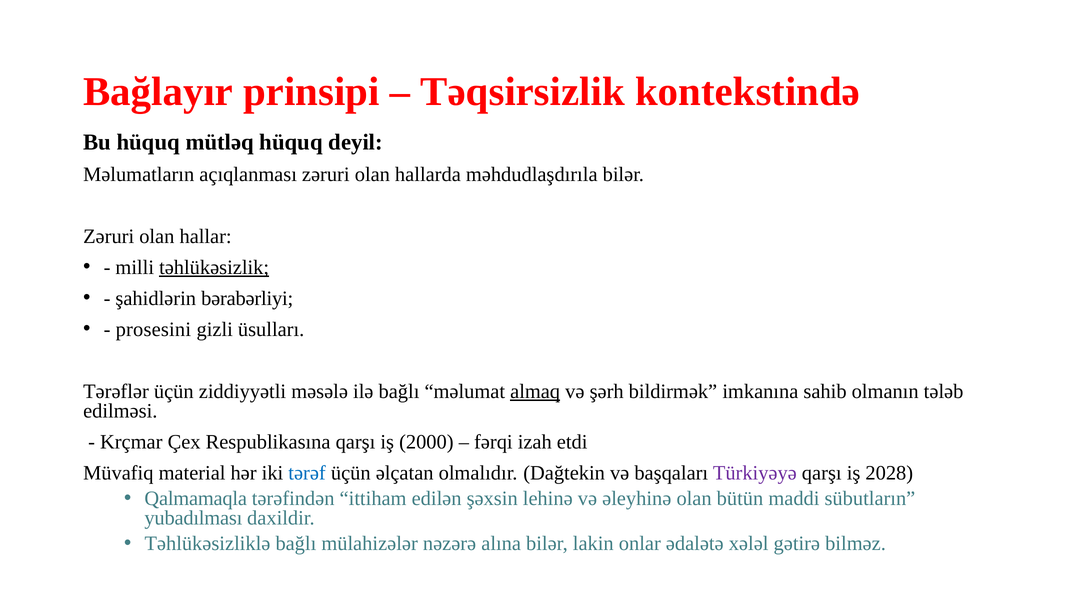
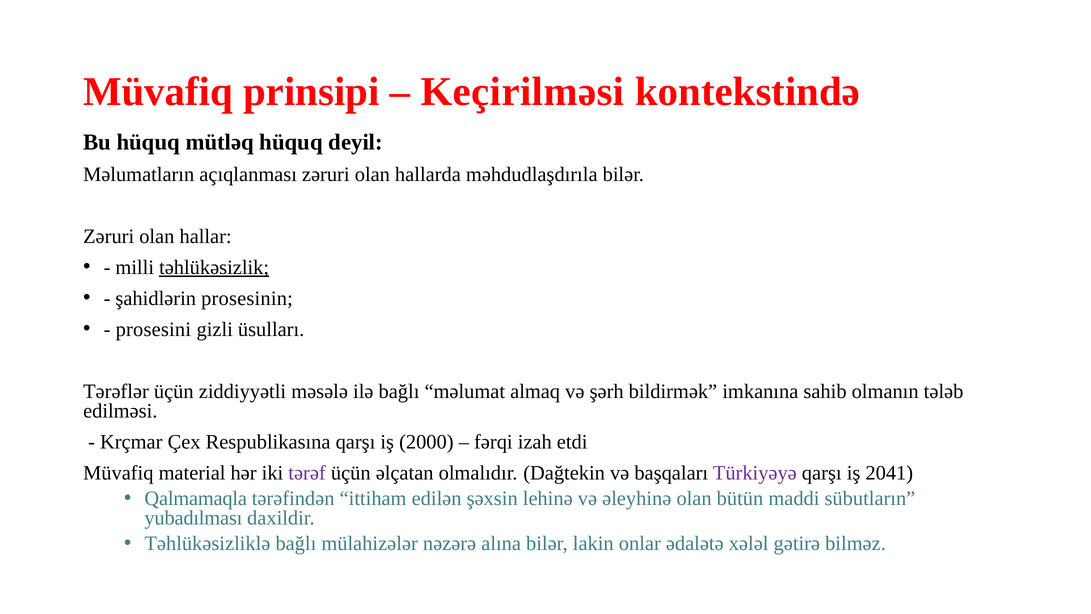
Bağlayır at (158, 92): Bağlayır -> Müvafiq
Təqsirsizlik: Təqsirsizlik -> Keçirilməsi
bərabərliyi: bərabərliyi -> prosesinin
almaq underline: present -> none
tərəf colour: blue -> purple
2028: 2028 -> 2041
